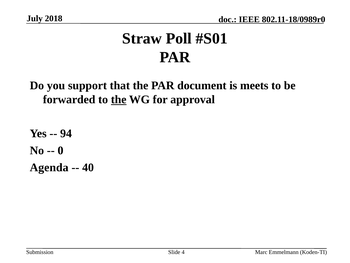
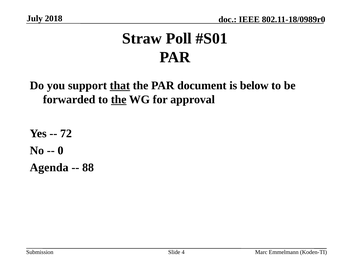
that underline: none -> present
meets: meets -> below
94: 94 -> 72
40: 40 -> 88
